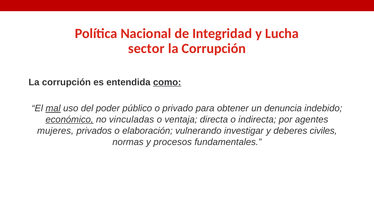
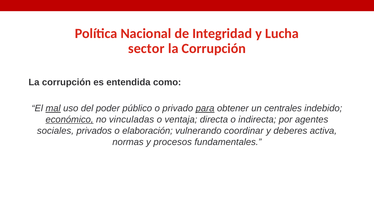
como underline: present -> none
para underline: none -> present
denuncia: denuncia -> centrales
mujeres: mujeres -> sociales
investigar: investigar -> coordinar
civiles: civiles -> activa
